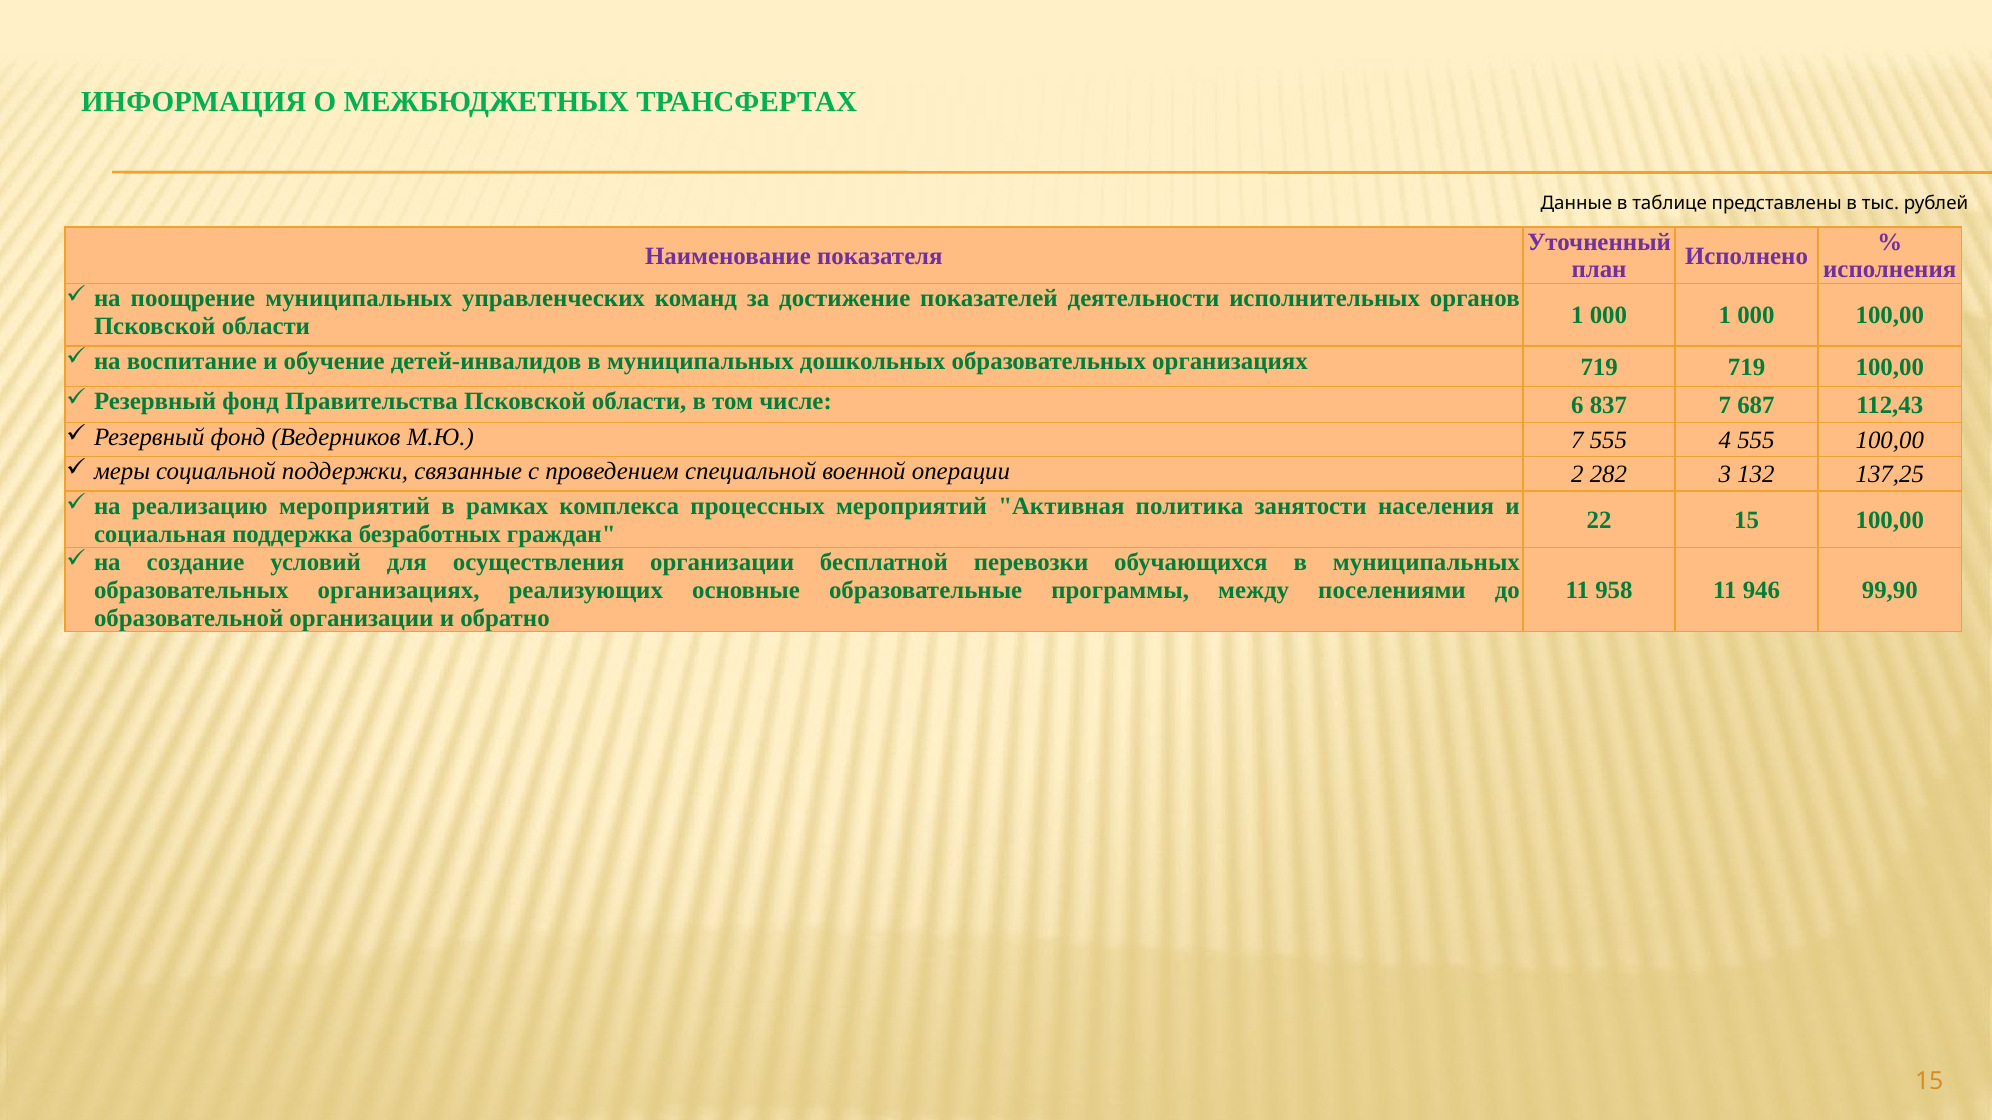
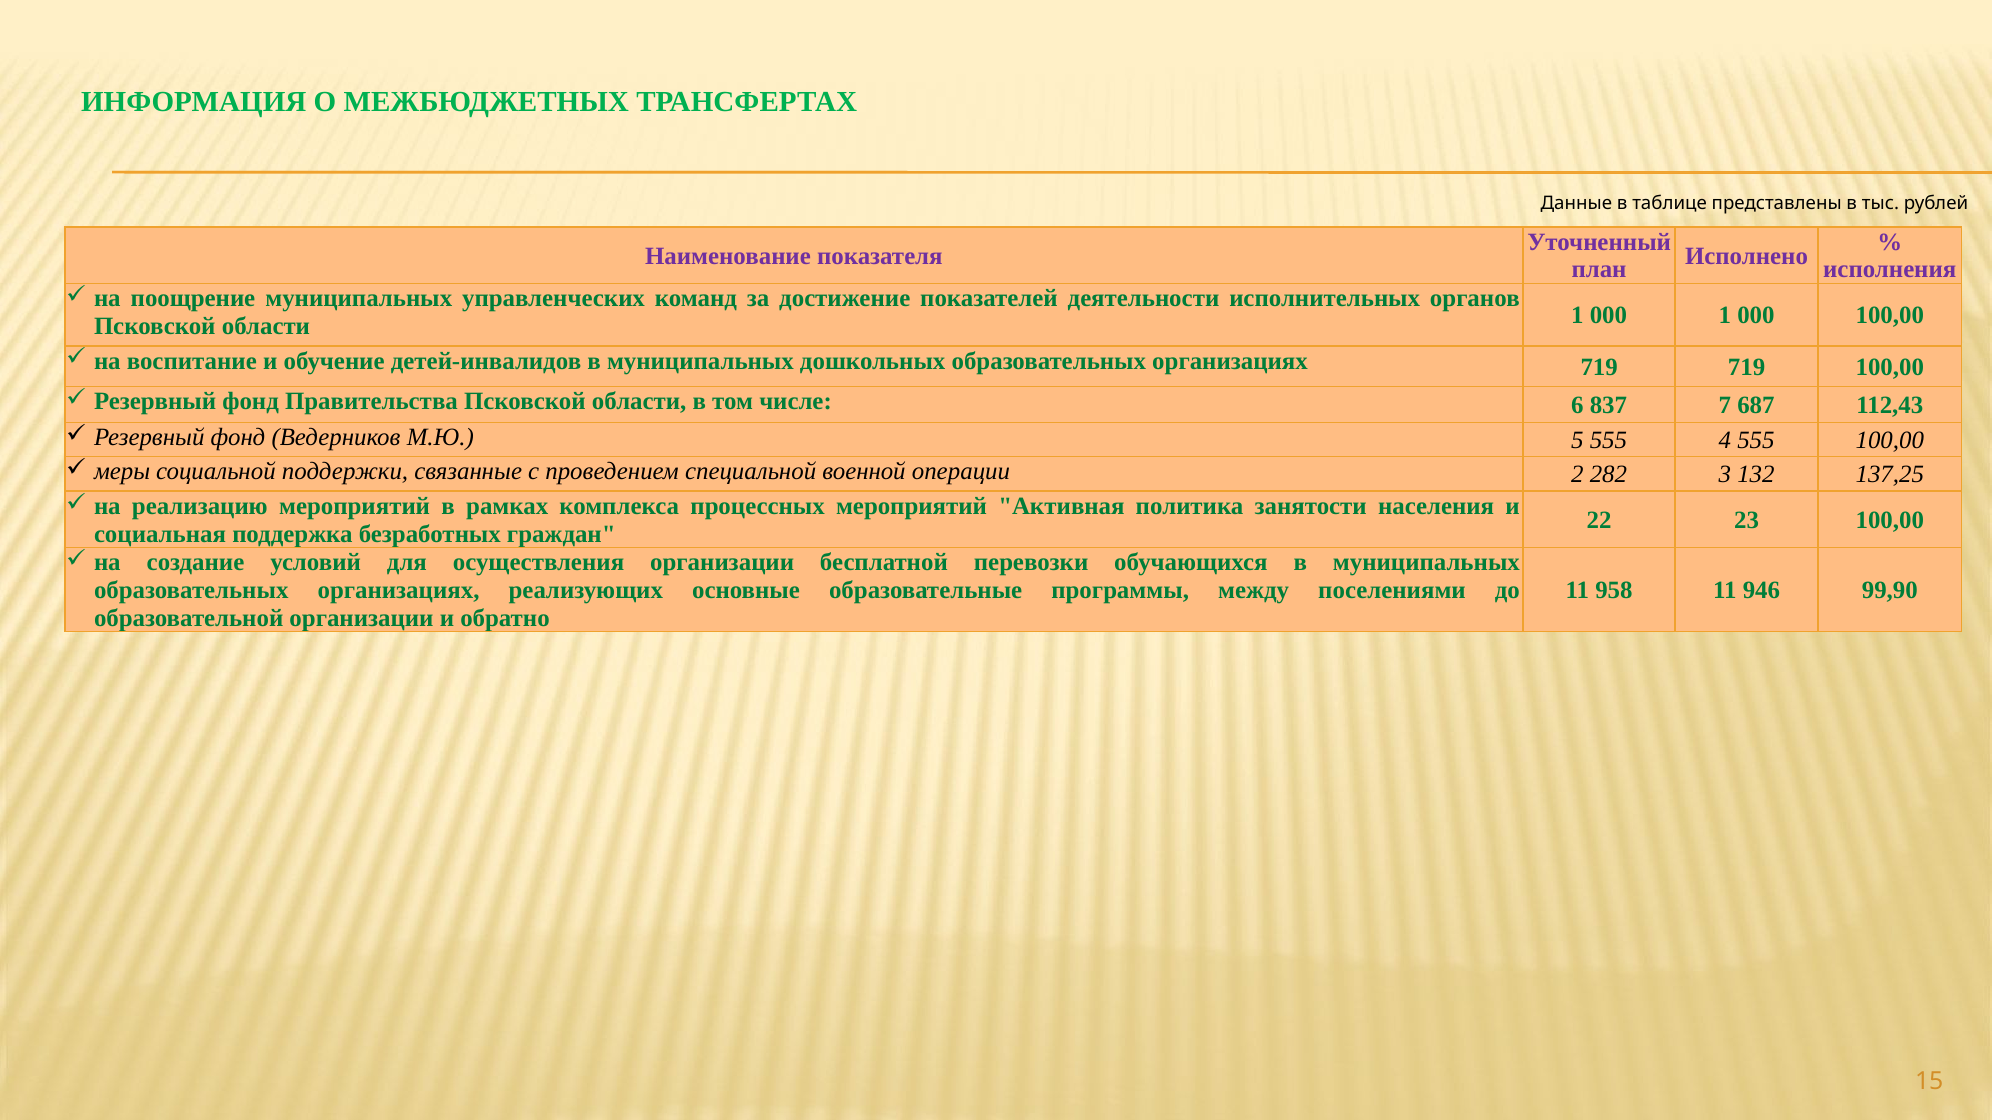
М.Ю 7: 7 -> 5
22 15: 15 -> 23
